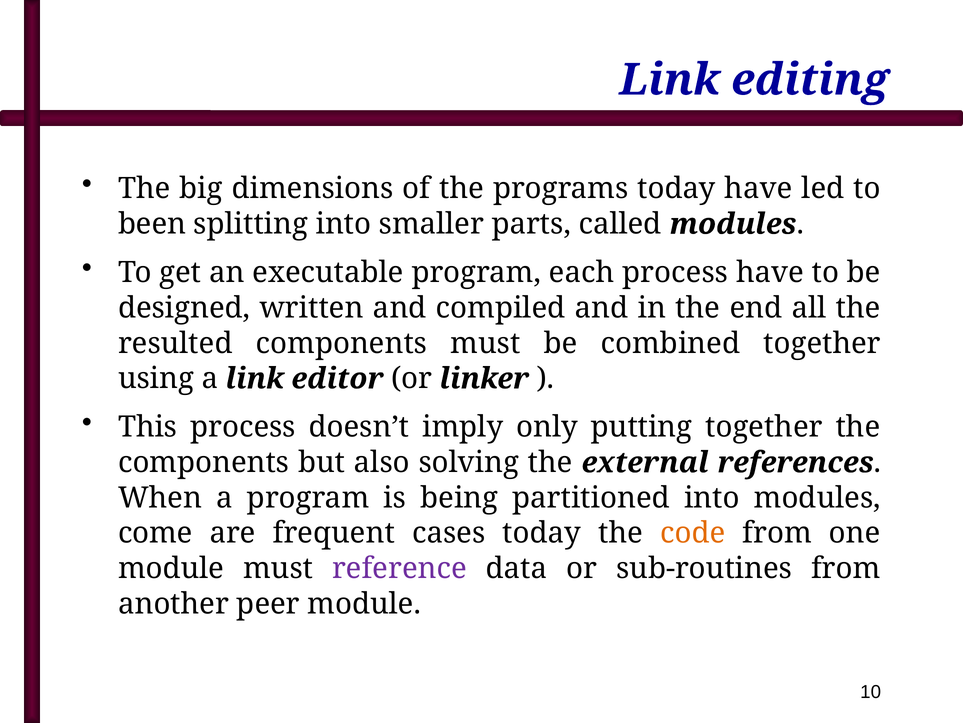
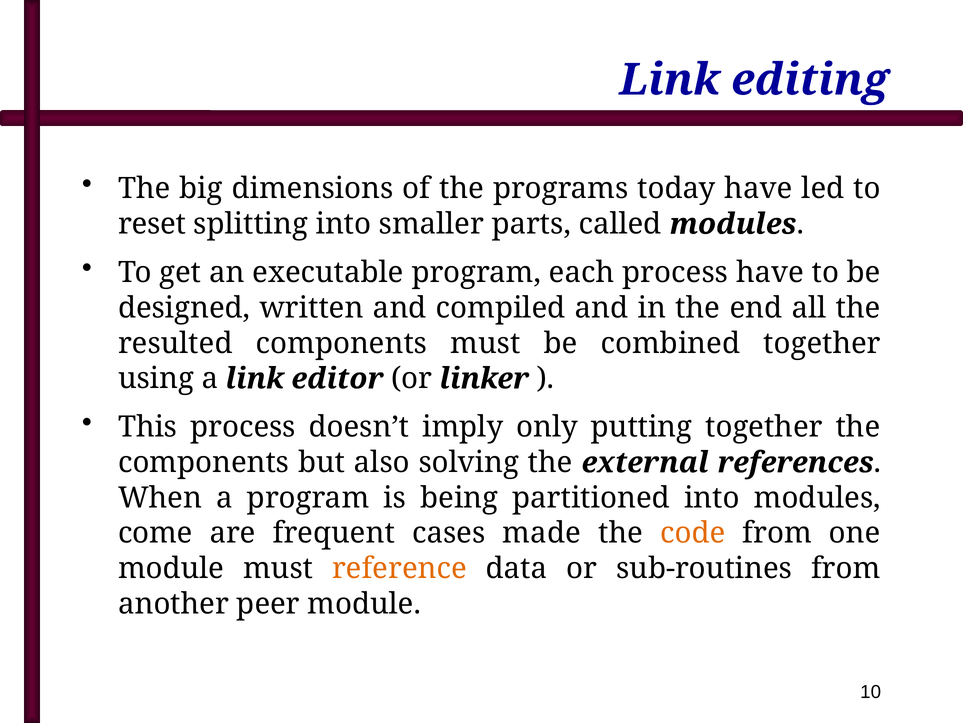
been: been -> reset
cases today: today -> made
reference colour: purple -> orange
